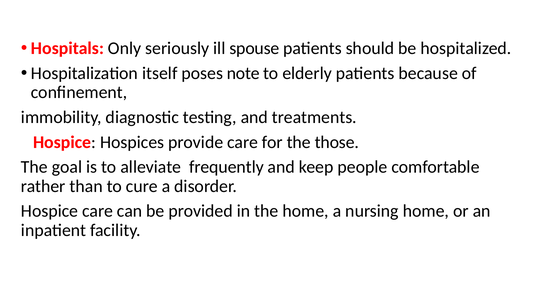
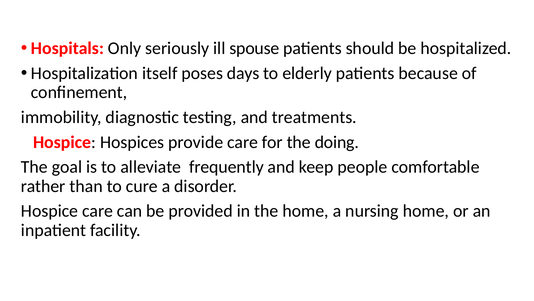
note: note -> days
those: those -> doing
